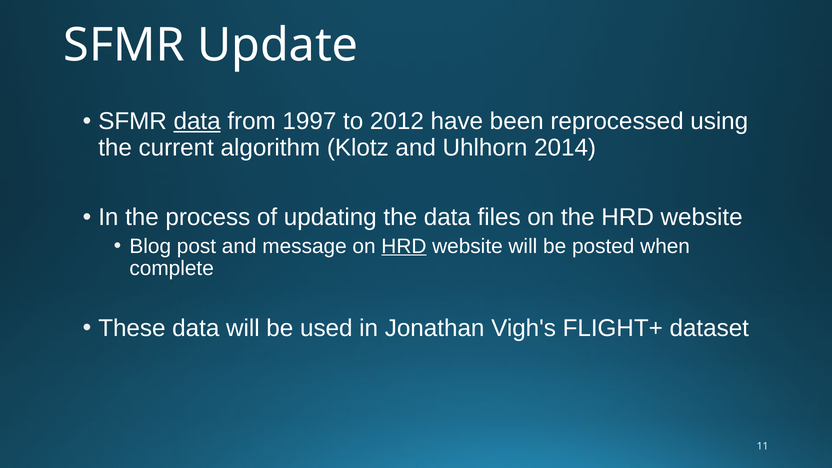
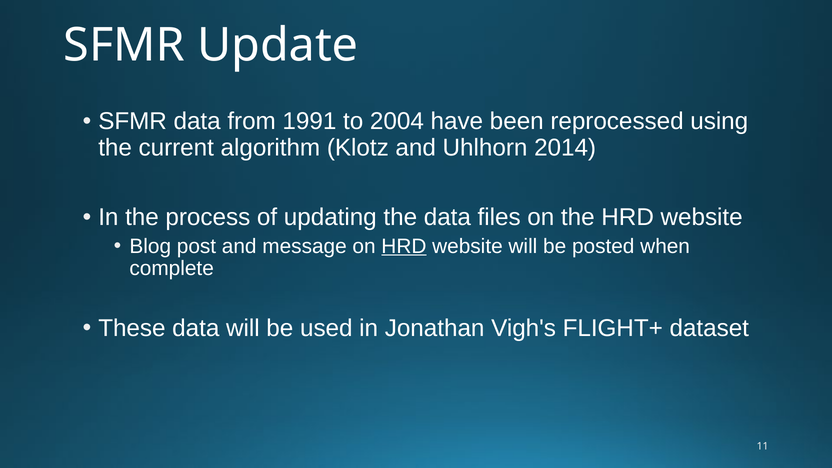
data at (197, 121) underline: present -> none
1997: 1997 -> 1991
2012: 2012 -> 2004
